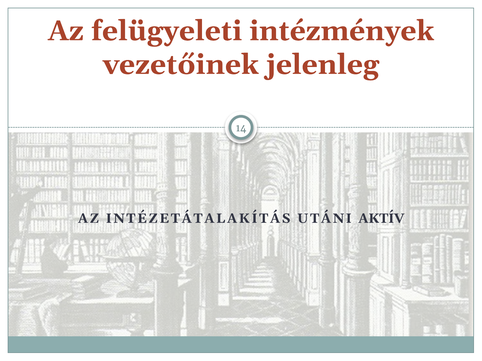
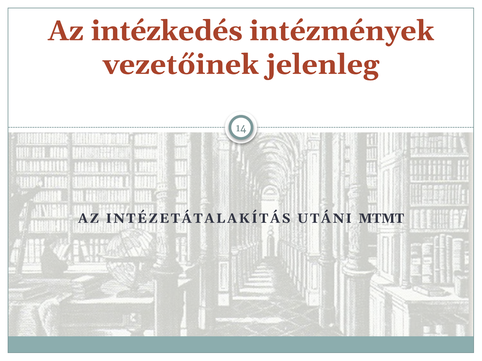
felügyeleti: felügyeleti -> intézkedés
AKTÍV: AKTÍV -> MTMT
